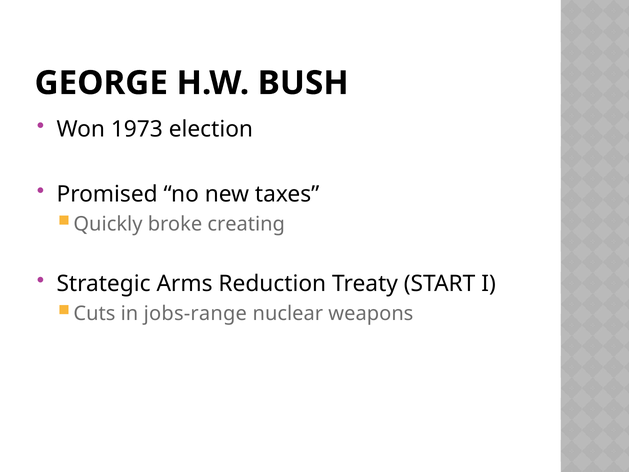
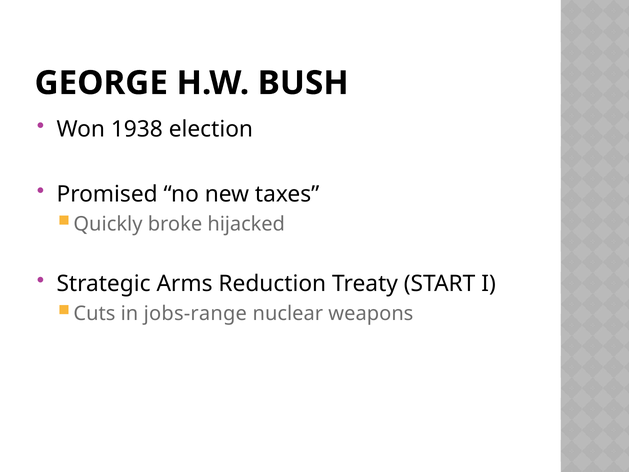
1973: 1973 -> 1938
creating: creating -> hijacked
